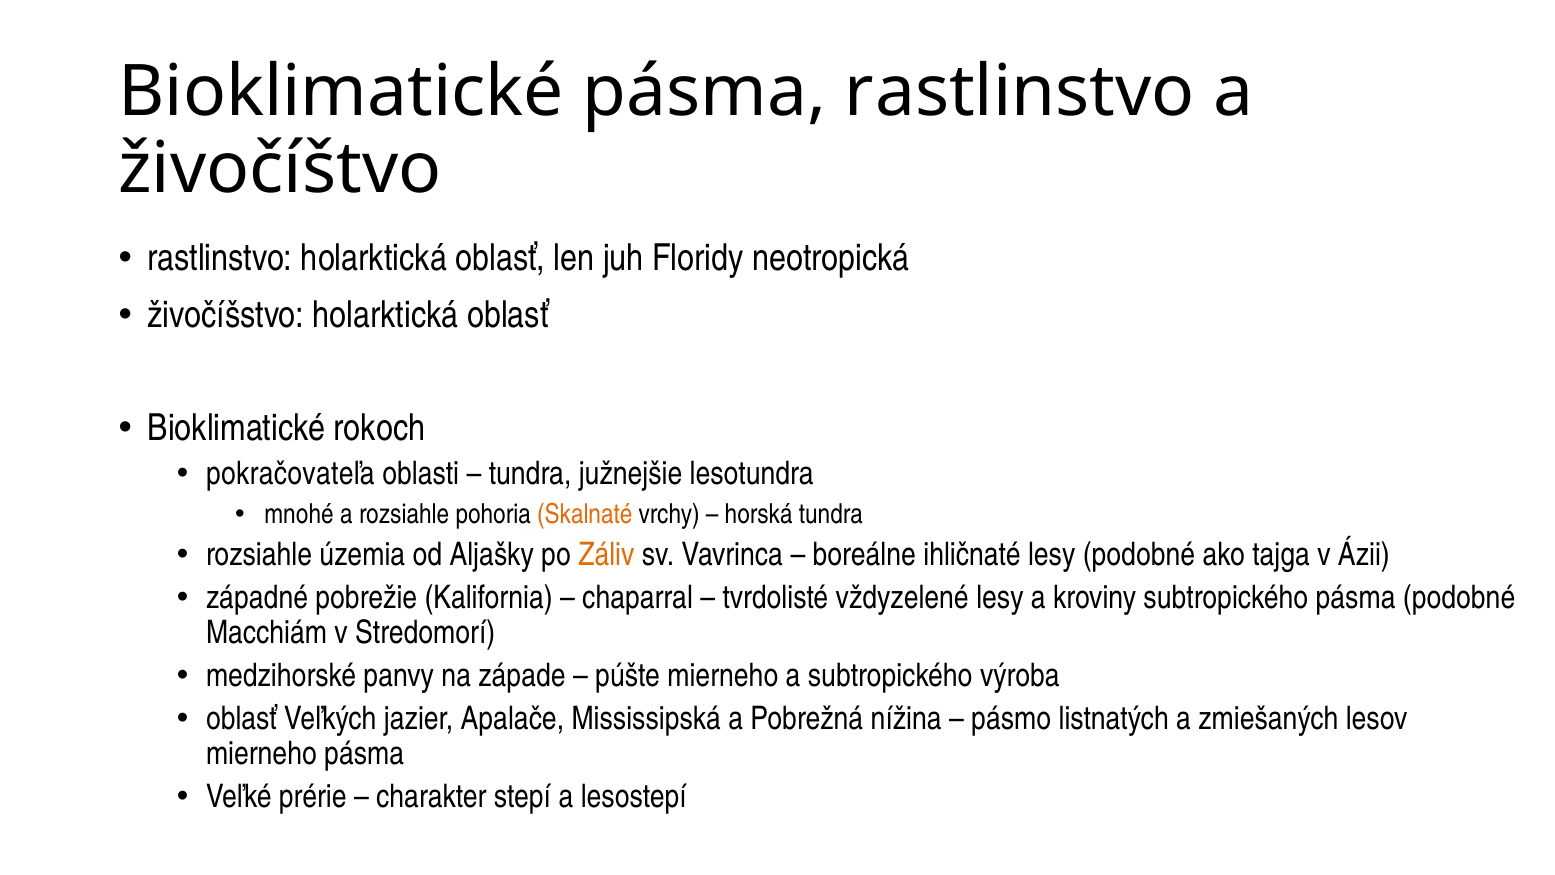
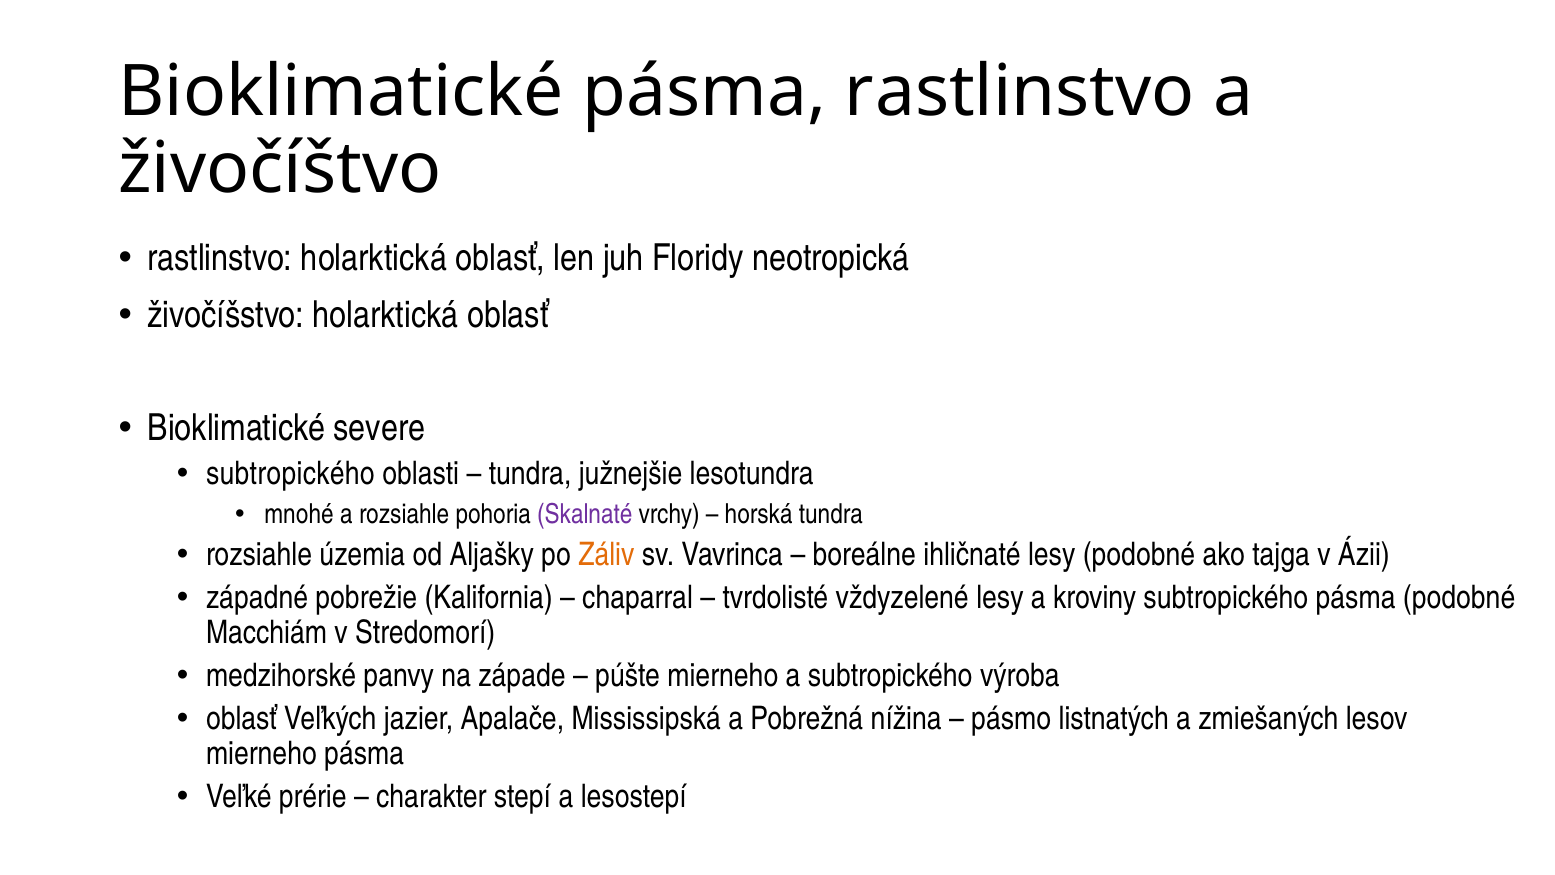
rokoch: rokoch -> severe
pokračovateľa at (290, 474): pokračovateľa -> subtropického
Skalnaté colour: orange -> purple
